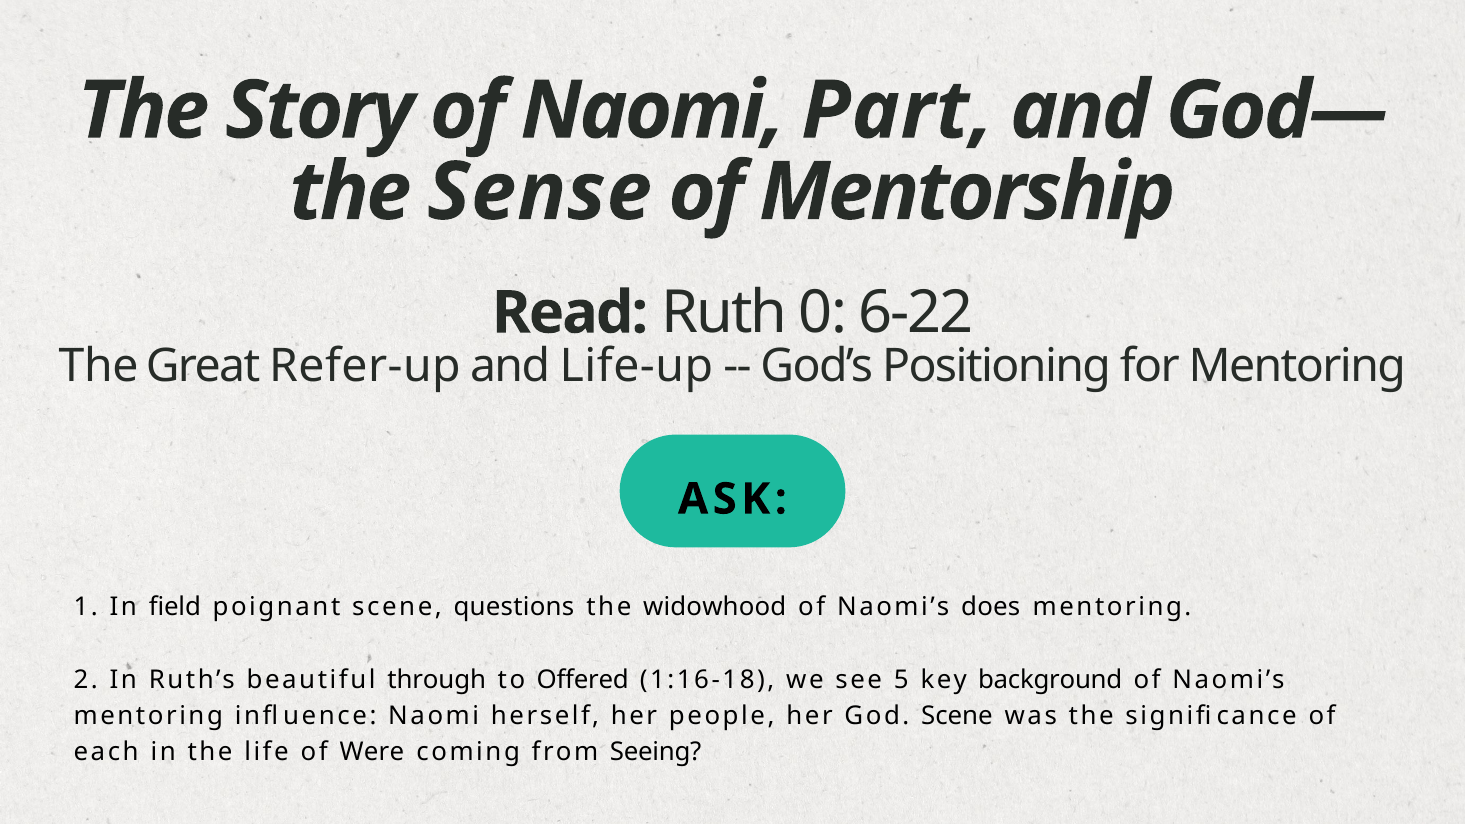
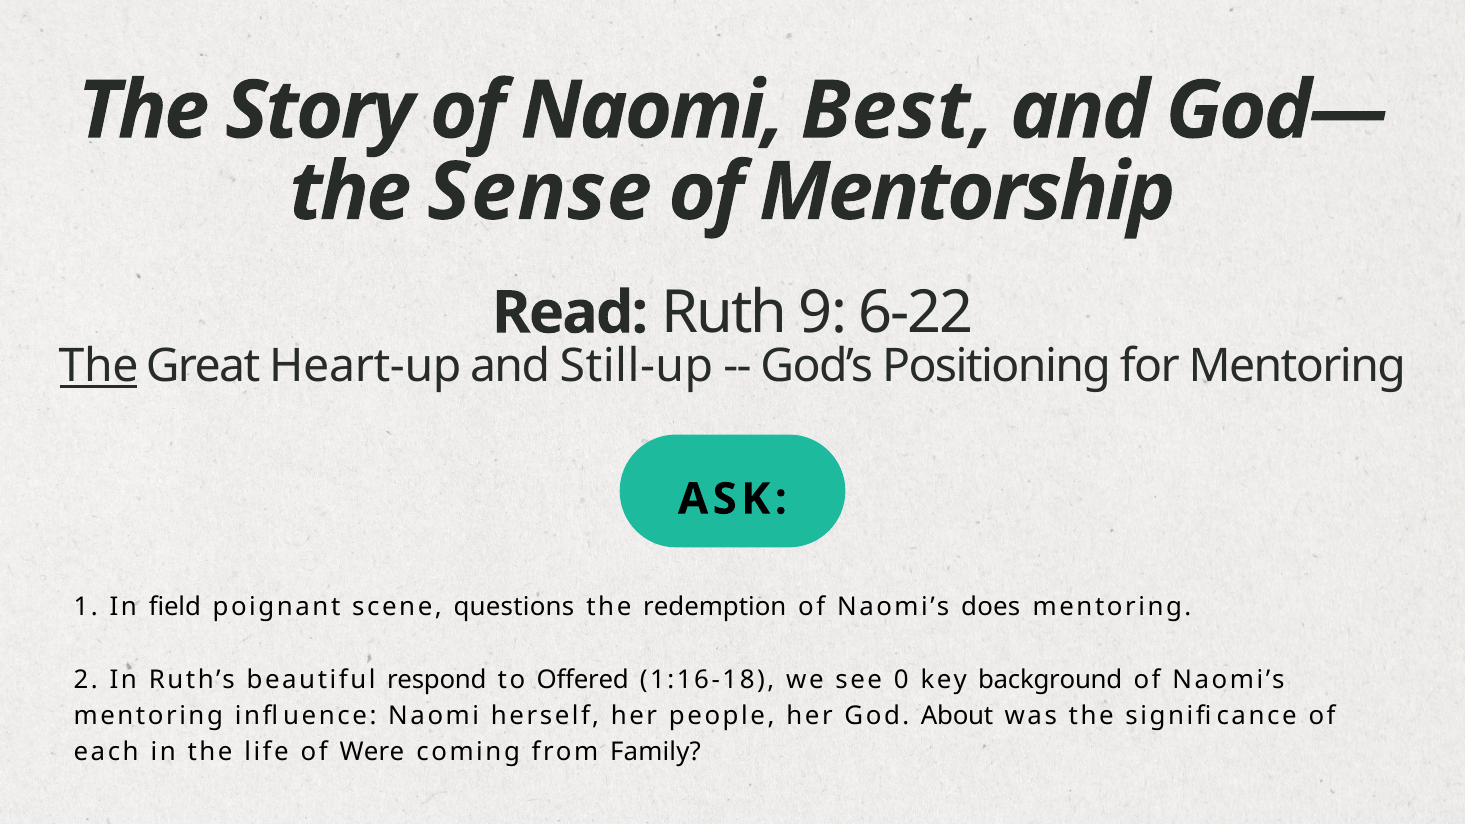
Part: Part -> Best
0: 0 -> 9
The at (99, 366) underline: none -> present
Refer-up: Refer-up -> Heart-up
Life-up: Life-up -> Still-up
widowhood: widowhood -> redemption
through: through -> respond
5: 5 -> 0
God Scene: Scene -> About
Seeing: Seeing -> Family
